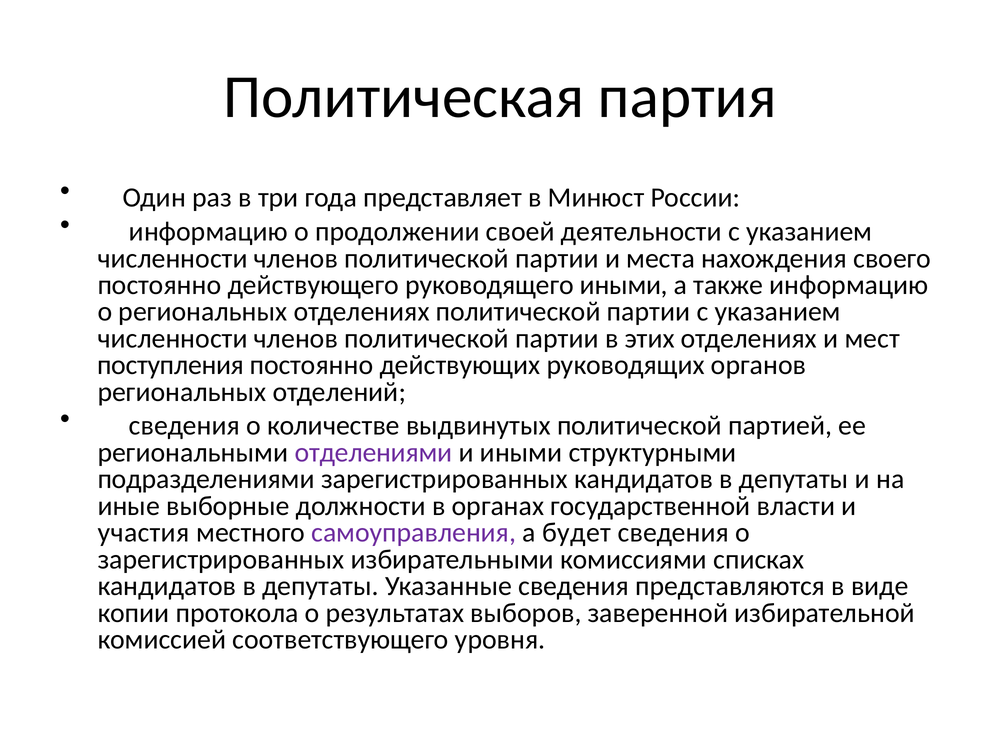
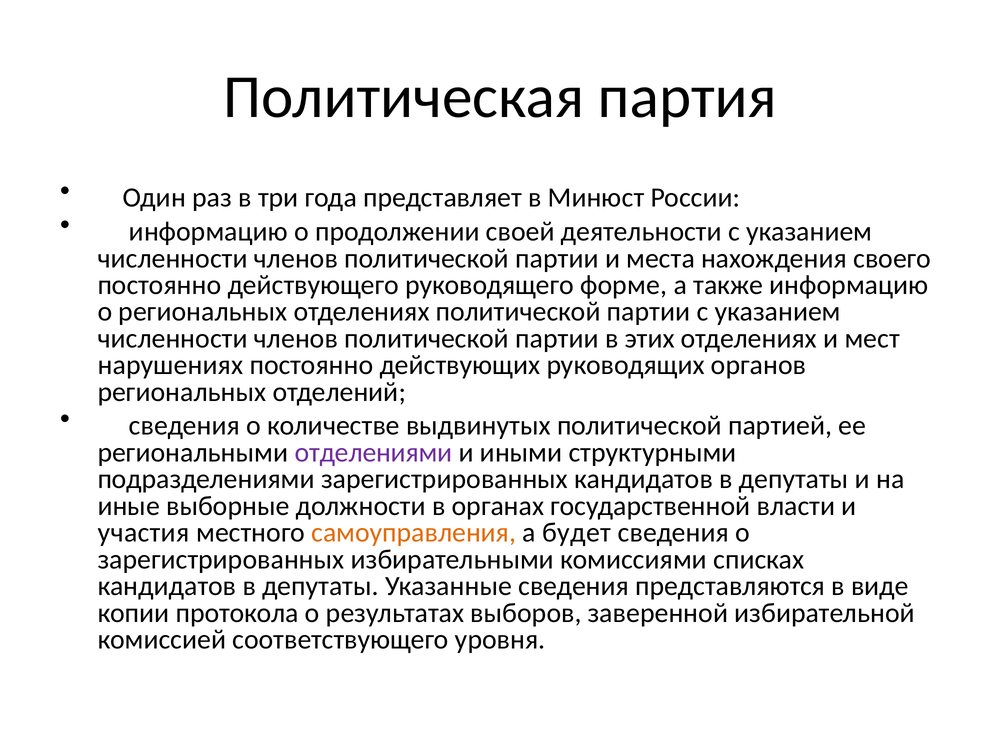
руководящего иными: иными -> форме
поступления: поступления -> нарушениях
самоуправления colour: purple -> orange
